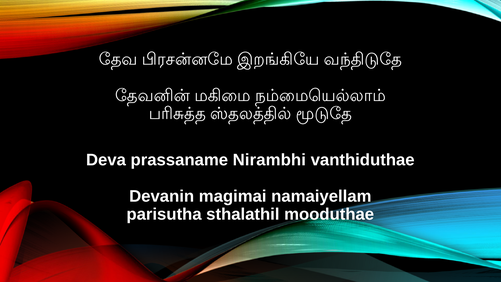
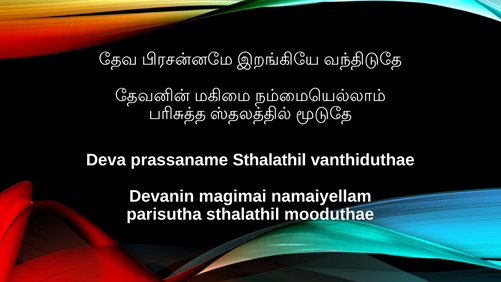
prassaname Nirambhi: Nirambhi -> Sthalathil
